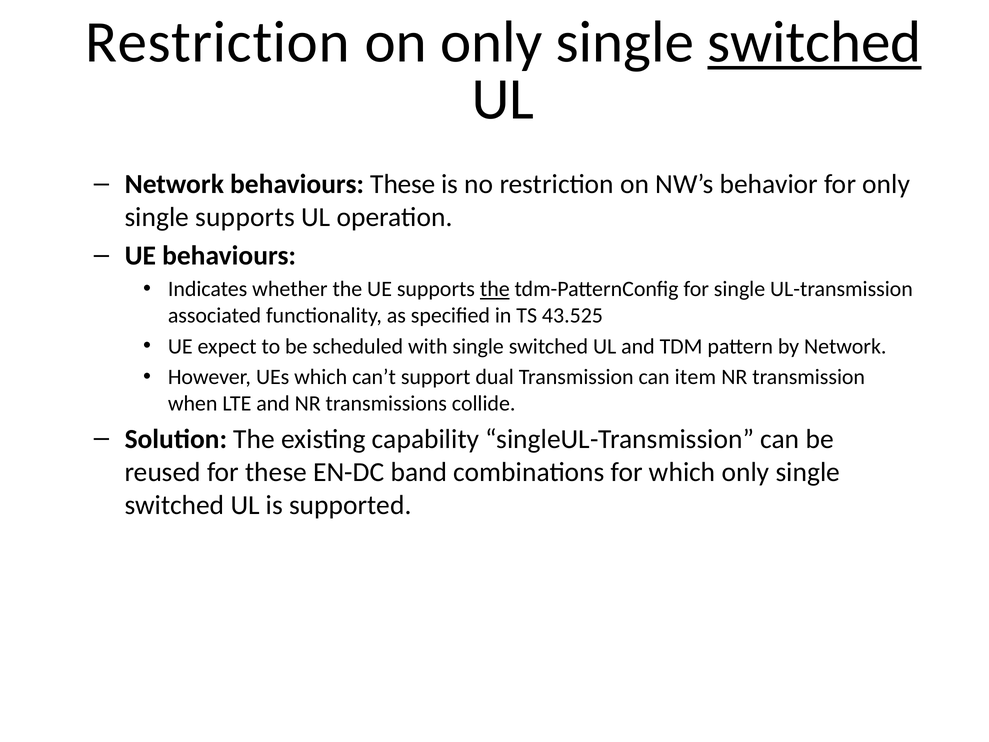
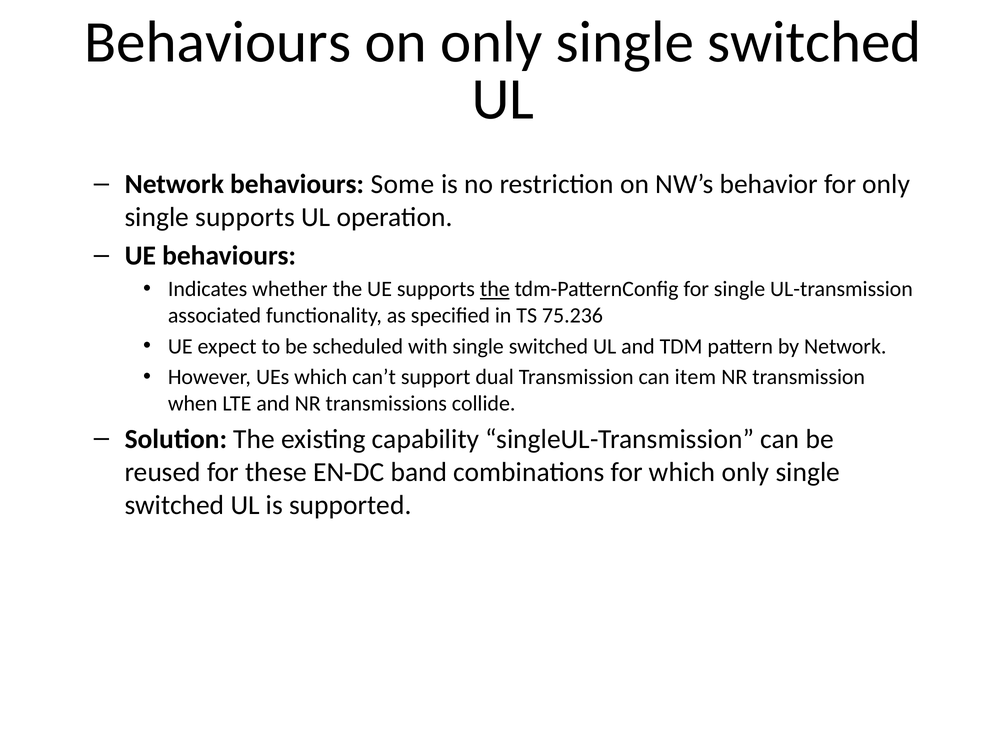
Restriction at (217, 42): Restriction -> Behaviours
switched at (814, 42) underline: present -> none
behaviours These: These -> Some
43.525: 43.525 -> 75.236
